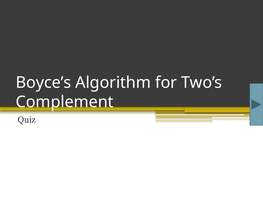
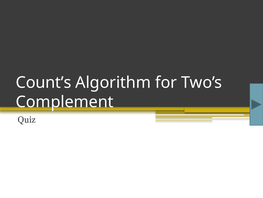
Boyce’s: Boyce’s -> Count’s
